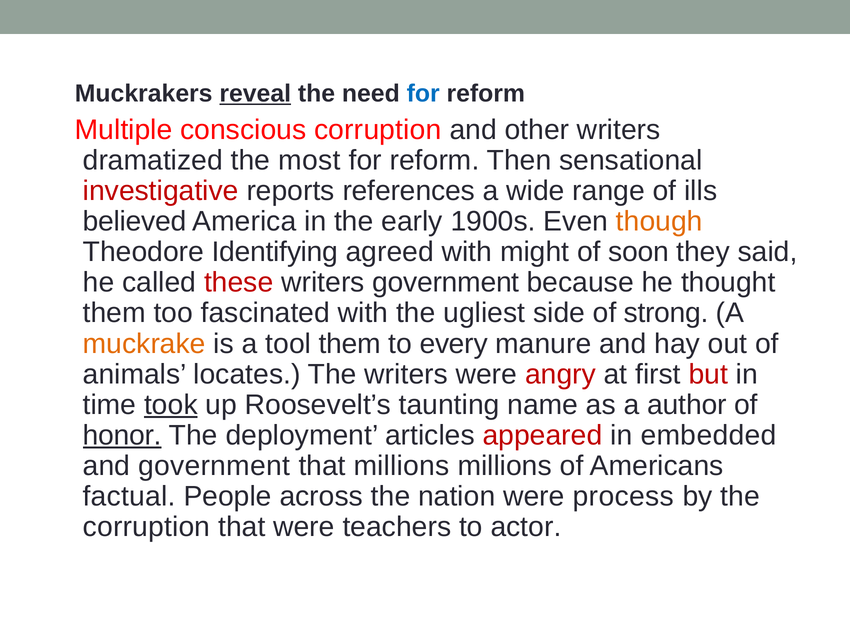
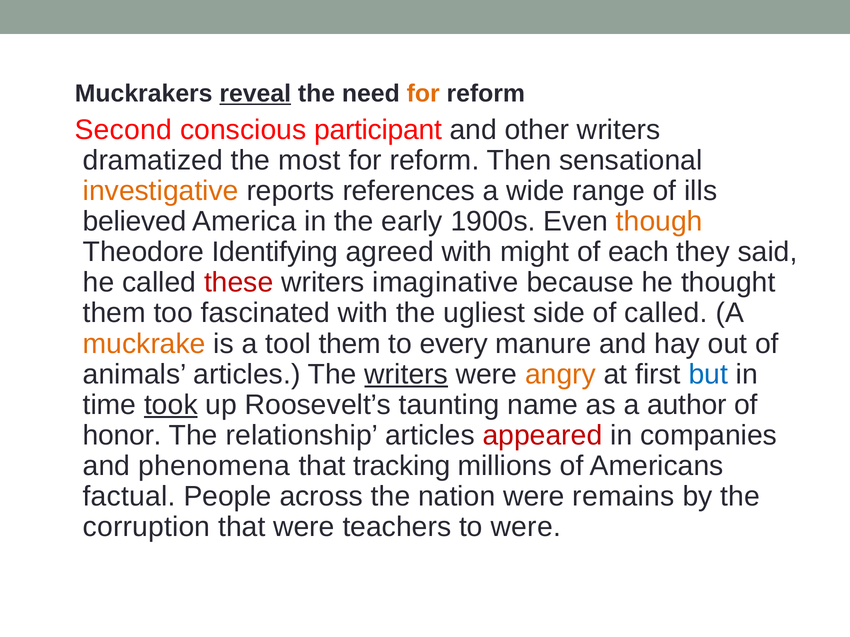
for at (423, 94) colour: blue -> orange
Multiple: Multiple -> Second
conscious corruption: corruption -> participant
investigative colour: red -> orange
soon: soon -> each
writers government: government -> imaginative
of strong: strong -> called
animals locates: locates -> articles
writers at (406, 375) underline: none -> present
angry colour: red -> orange
but colour: red -> blue
honor underline: present -> none
deployment: deployment -> relationship
embedded: embedded -> companies
and government: government -> phenomena
that millions: millions -> tracking
process: process -> remains
to actor: actor -> were
